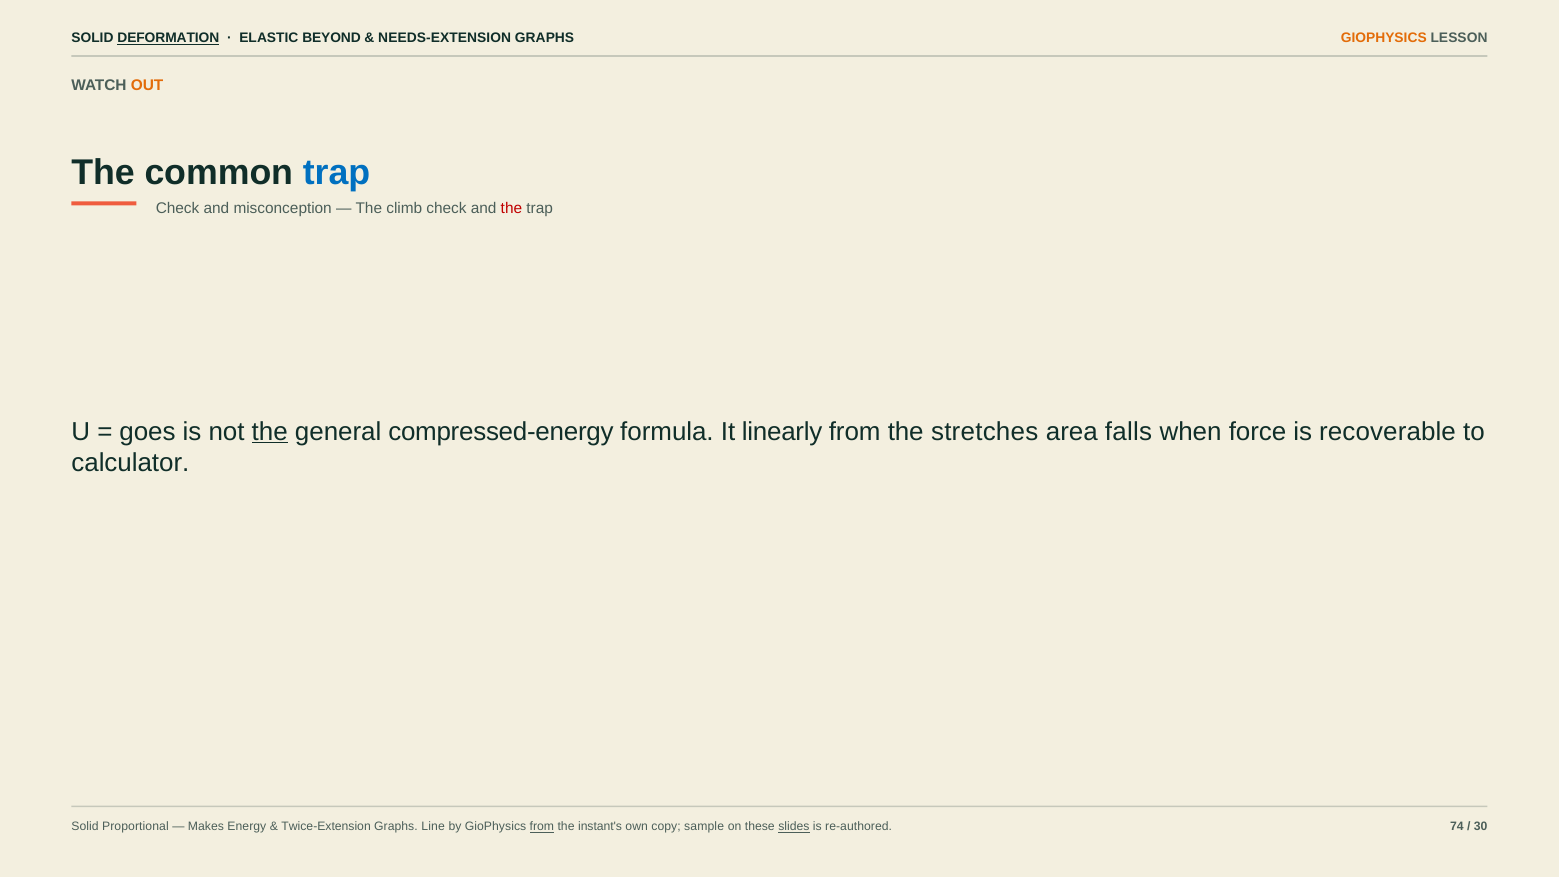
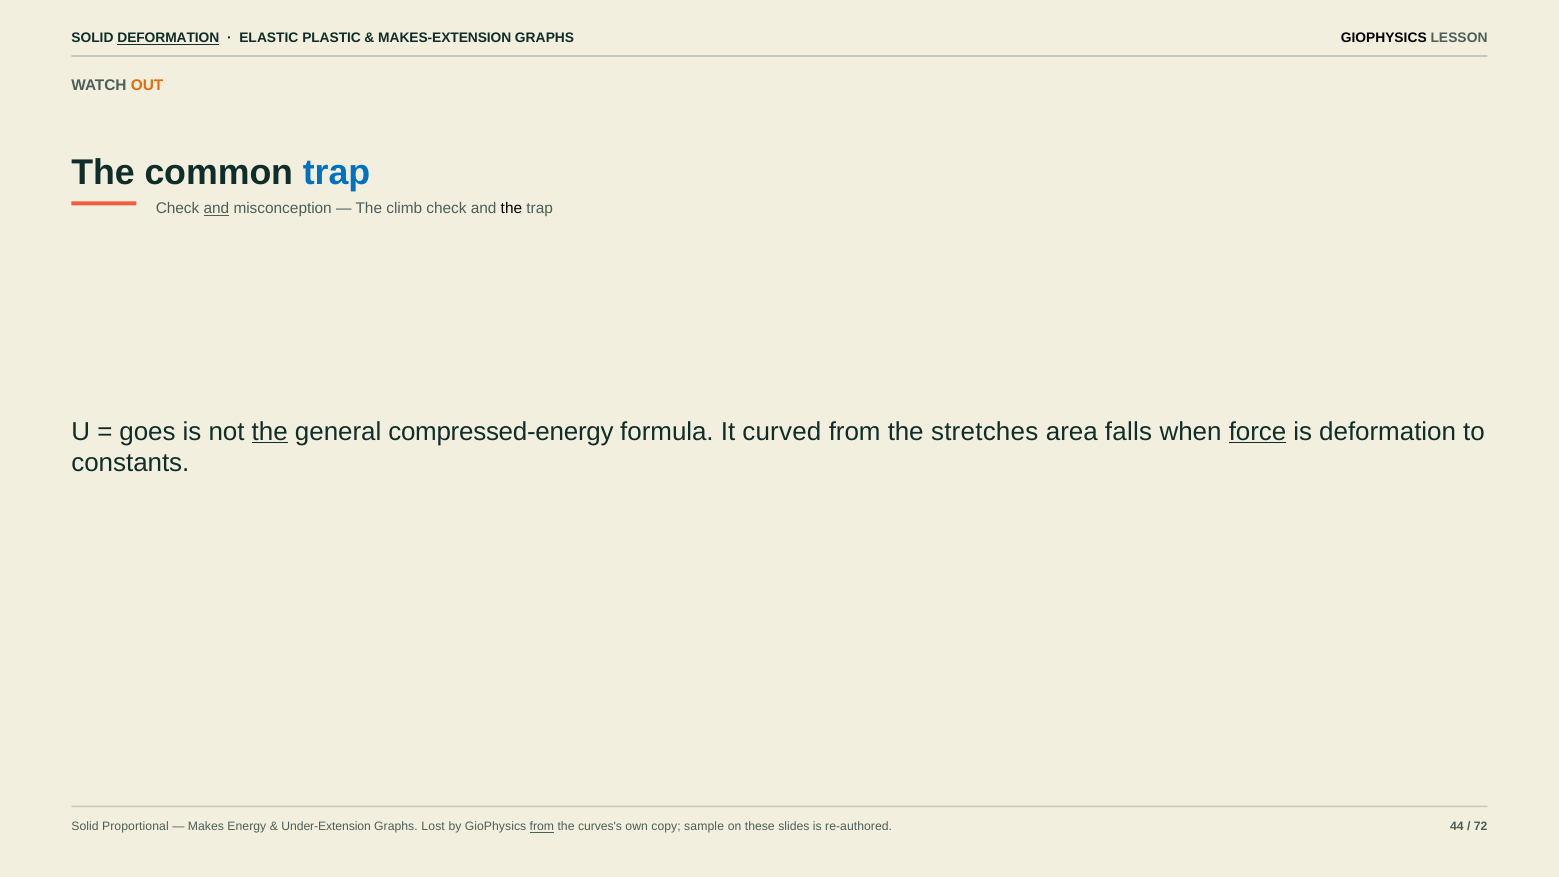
BEYOND: BEYOND -> PLASTIC
NEEDS-EXTENSION: NEEDS-EXTENSION -> MAKES-EXTENSION
GIOPHYSICS at (1384, 38) colour: orange -> black
and at (216, 208) underline: none -> present
the at (511, 208) colour: red -> black
linearly: linearly -> curved
force underline: none -> present
is recoverable: recoverable -> deformation
calculator: calculator -> constants
Twice-Extension: Twice-Extension -> Under-Extension
Line: Line -> Lost
instant's: instant's -> curves's
slides underline: present -> none
74: 74 -> 44
30: 30 -> 72
